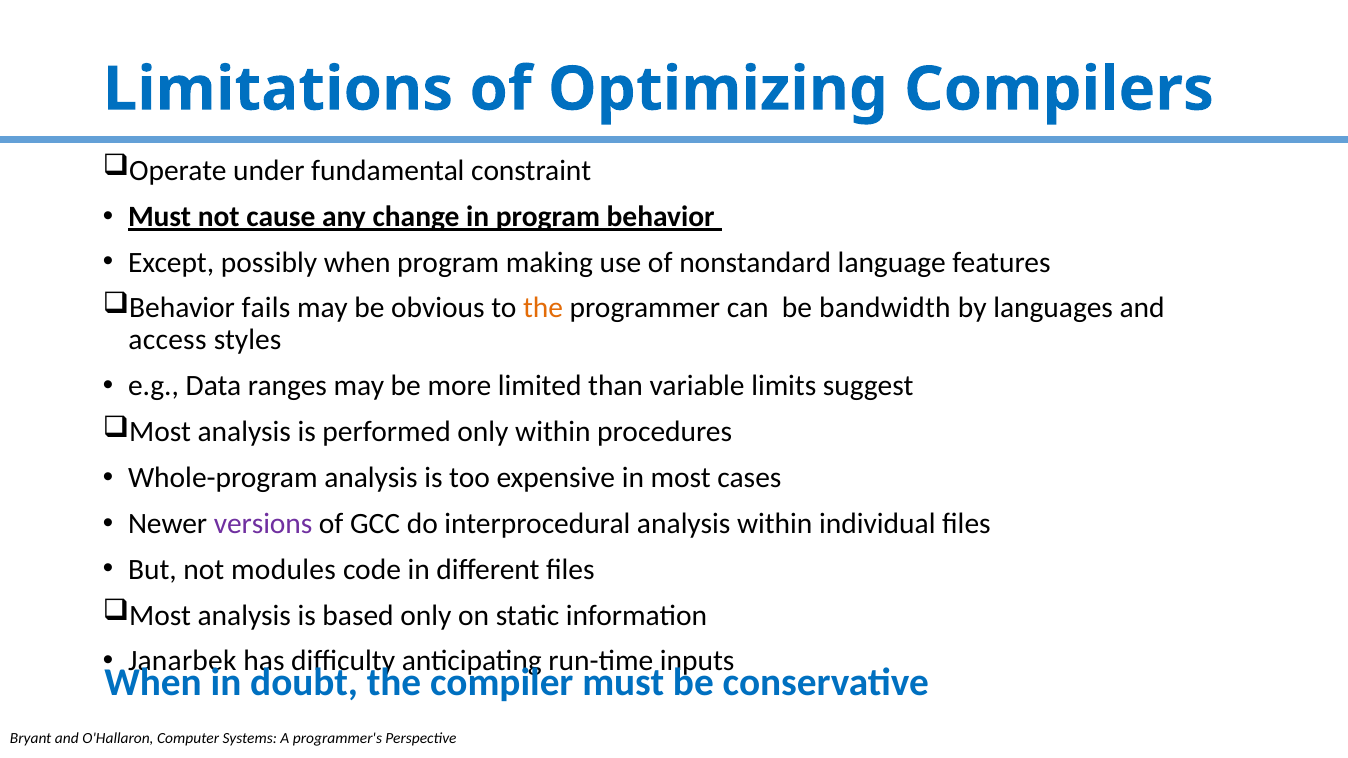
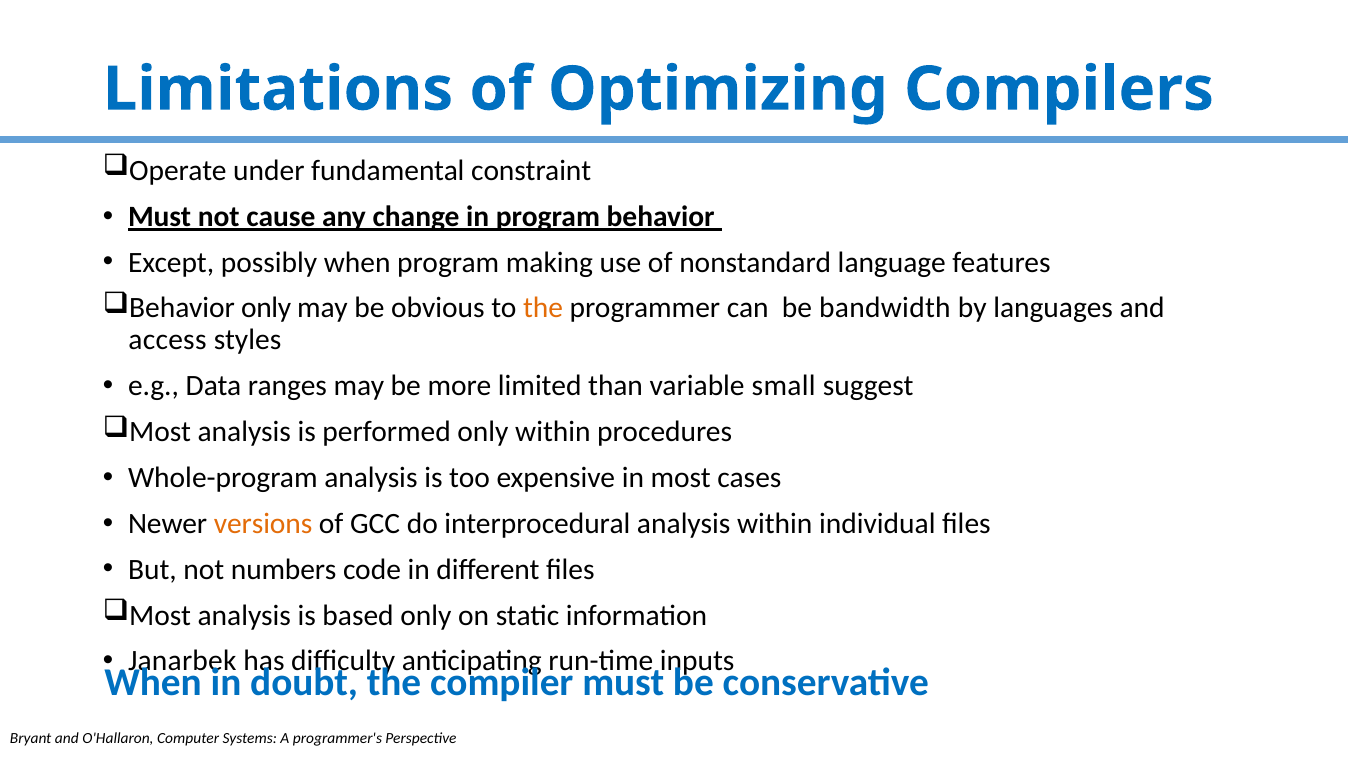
Behavior fails: fails -> only
limits: limits -> small
versions colour: purple -> orange
modules: modules -> numbers
